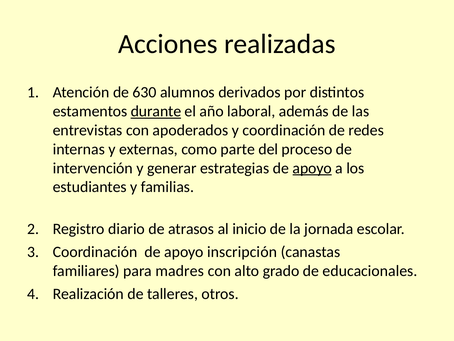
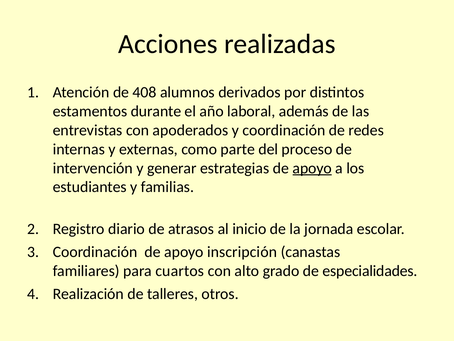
630: 630 -> 408
durante underline: present -> none
madres: madres -> cuartos
educacionales: educacionales -> especialidades
